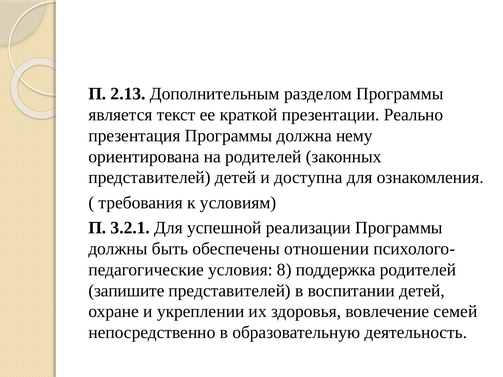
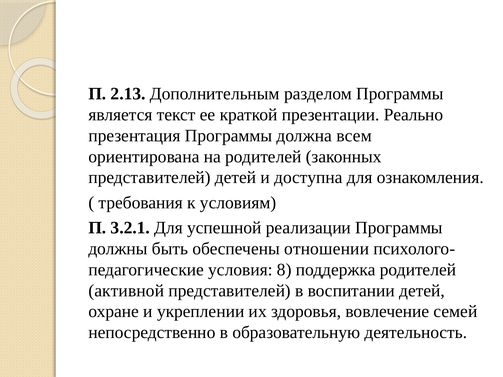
нему: нему -> всем
запишите: запишите -> активной
